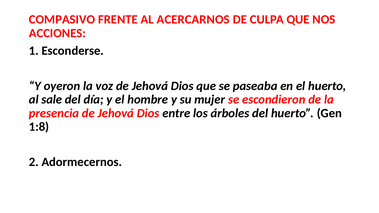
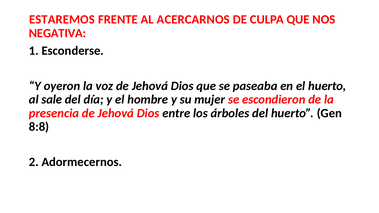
COMPASIVO: COMPASIVO -> ESTAREMOS
ACCIONES: ACCIONES -> NEGATIVA
1:8: 1:8 -> 8:8
